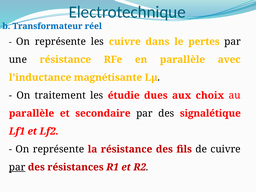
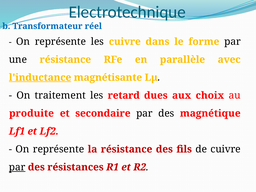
pertes: pertes -> forme
l'inductance underline: none -> present
étudie: étudie -> retard
parallèle at (32, 113): parallèle -> produite
signalétique: signalétique -> magnétique
